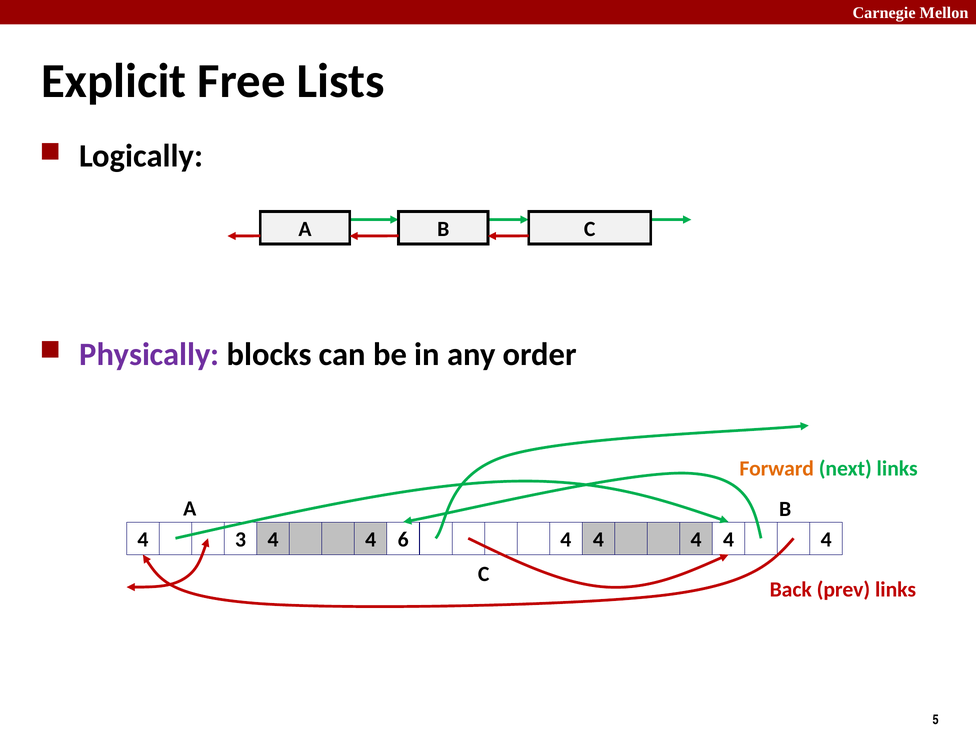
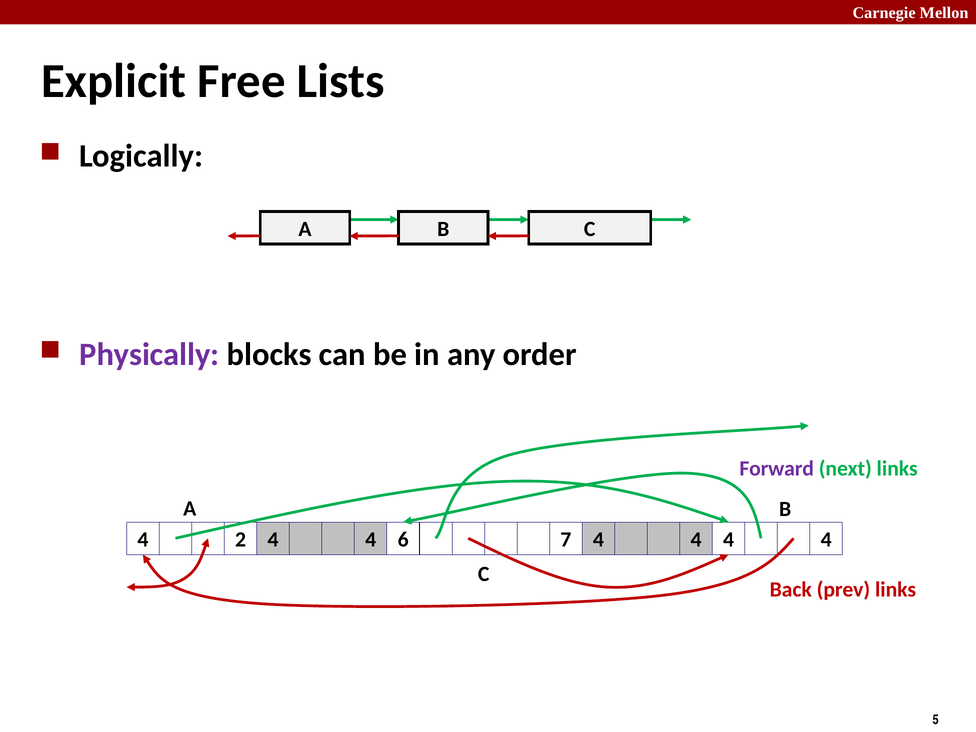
Forward colour: orange -> purple
3: 3 -> 2
4 at (566, 540): 4 -> 7
